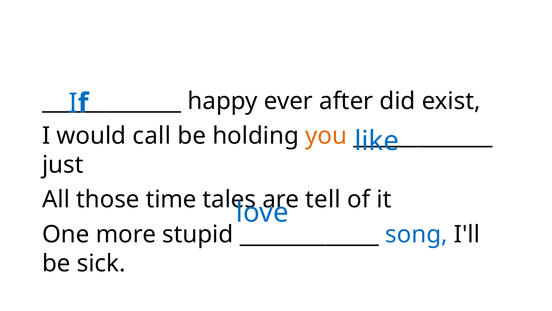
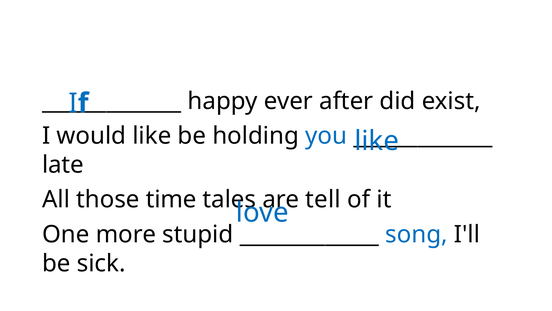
would call: call -> like
you colour: orange -> blue
just: just -> late
